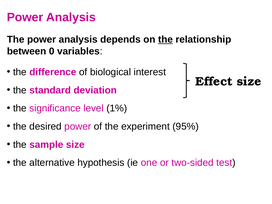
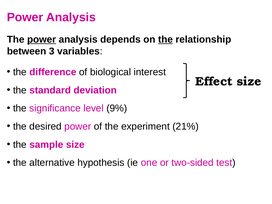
power at (42, 39) underline: none -> present
0: 0 -> 3
1%: 1% -> 9%
95%: 95% -> 21%
